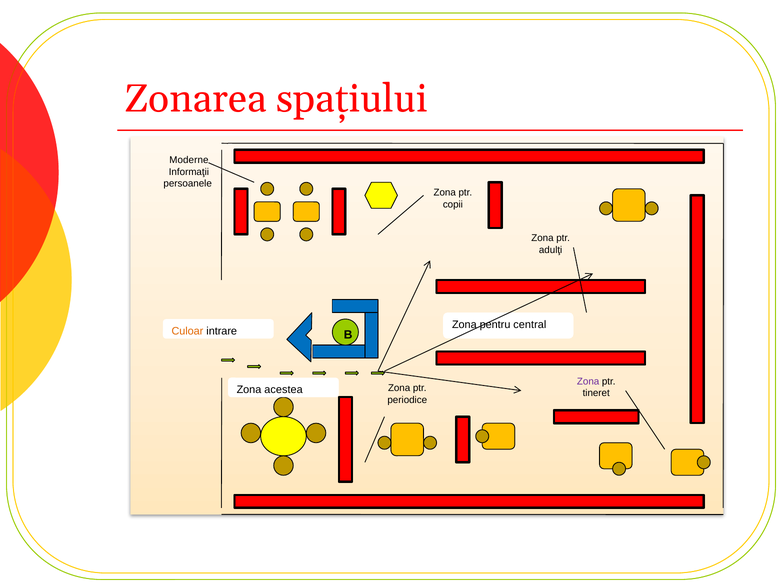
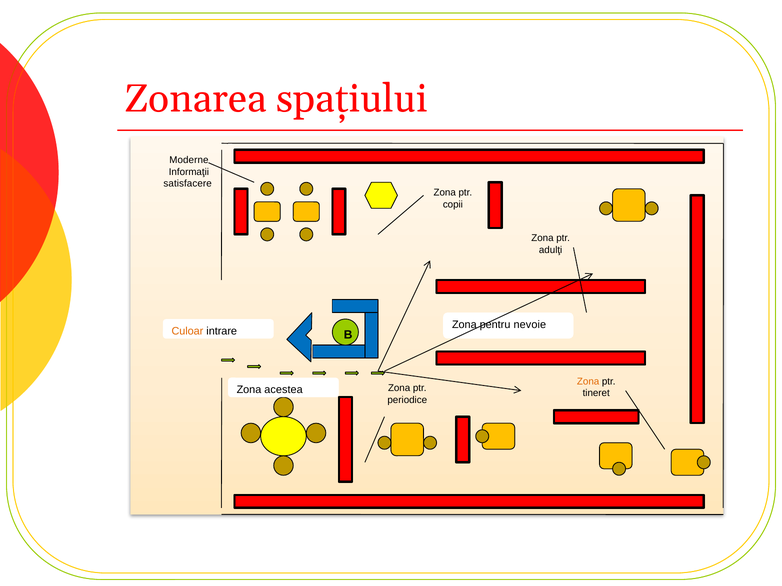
persoanele: persoanele -> satisfacere
central: central -> nevoie
Zona at (588, 382) colour: purple -> orange
